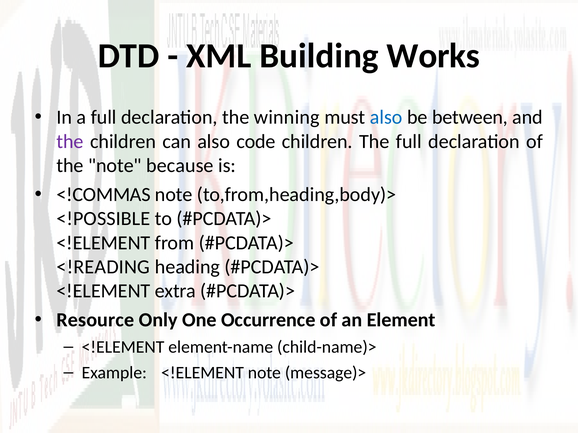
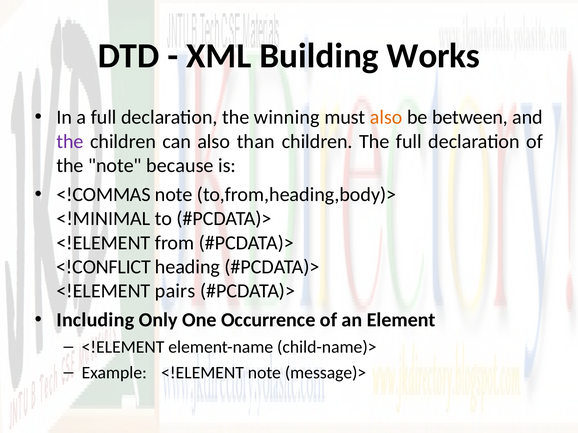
also at (386, 117) colour: blue -> orange
code: code -> than
<!POSSIBLE: <!POSSIBLE -> <!MINIMAL
<!READING: <!READING -> <!CONFLICT
extra: extra -> pairs
Resource: Resource -> Including
